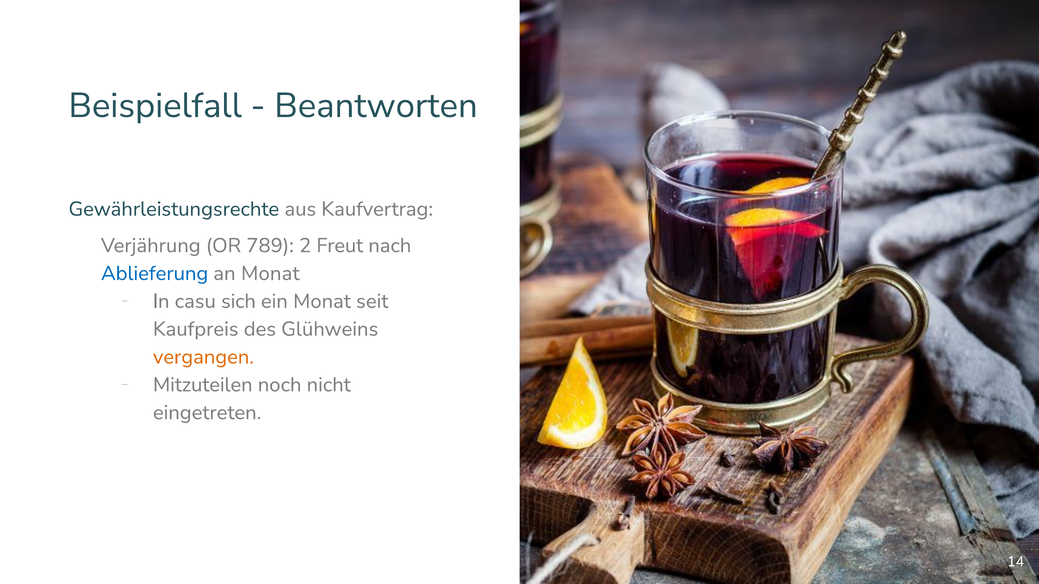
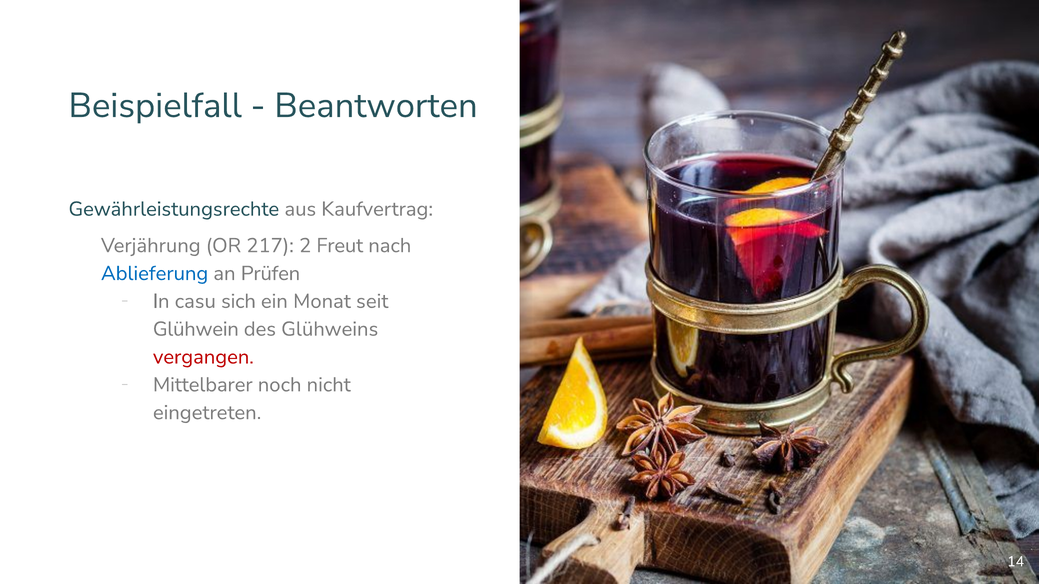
789: 789 -> 217
an Monat: Monat -> Prüfen
Kaufpreis: Kaufpreis -> Glühwein
vergangen colour: orange -> red
Mitzuteilen: Mitzuteilen -> Mittelbarer
